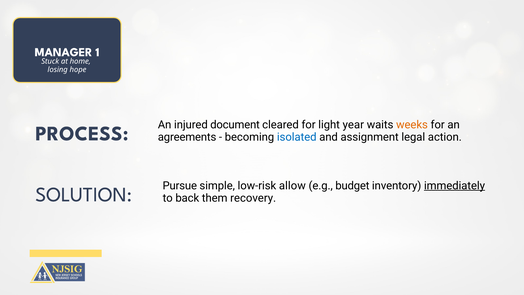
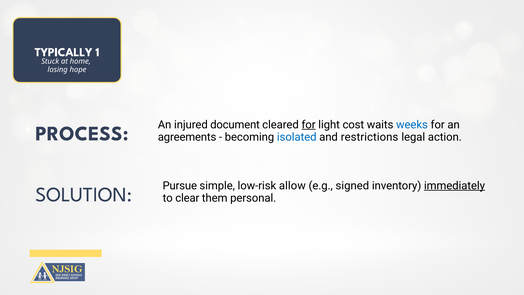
MANAGER: MANAGER -> TYPICALLY
for at (309, 125) underline: none -> present
year: year -> cost
weeks colour: orange -> blue
assignment: assignment -> restrictions
budget: budget -> signed
back: back -> clear
recovery: recovery -> personal
